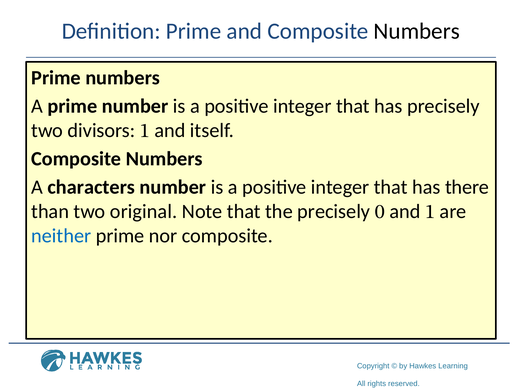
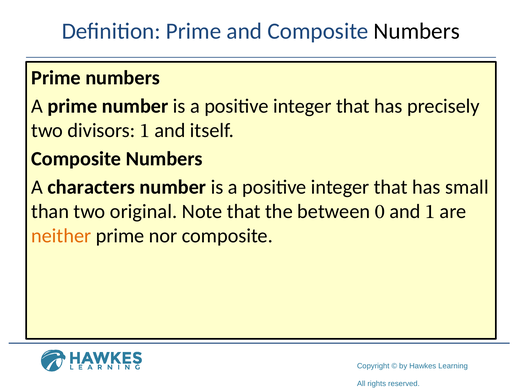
there: there -> small
the precisely: precisely -> between
neither colour: blue -> orange
